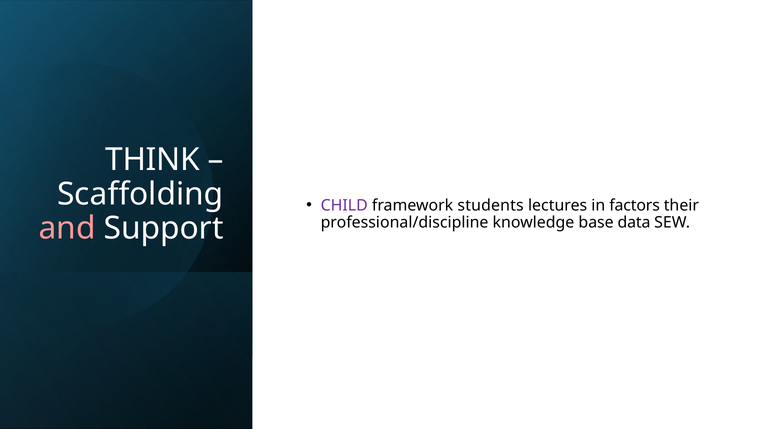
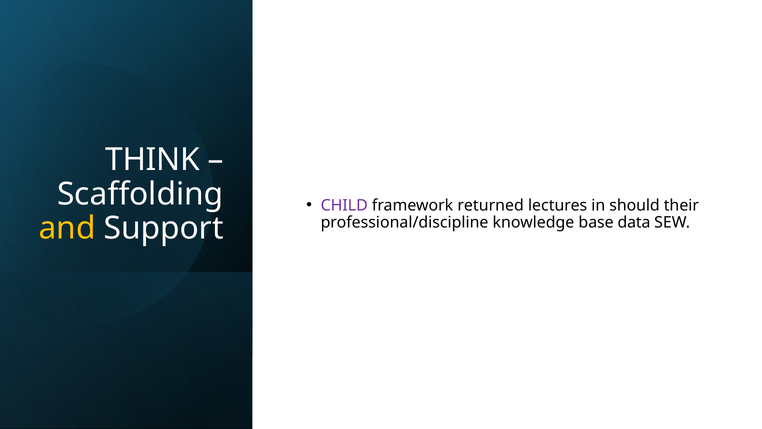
students: students -> returned
factors: factors -> should
and colour: pink -> yellow
